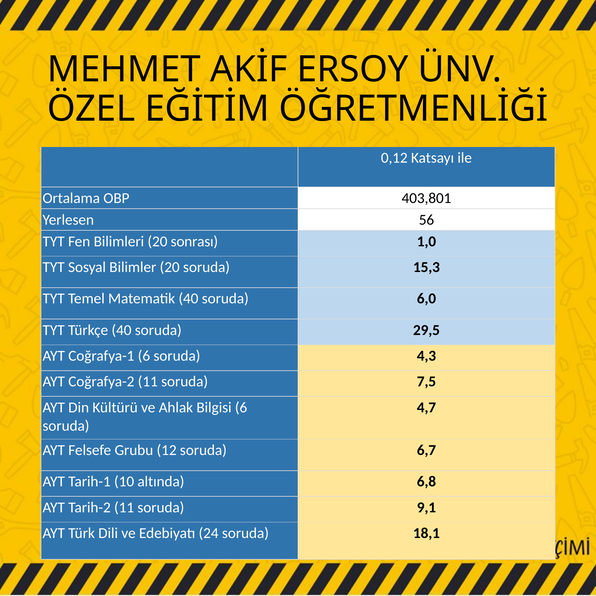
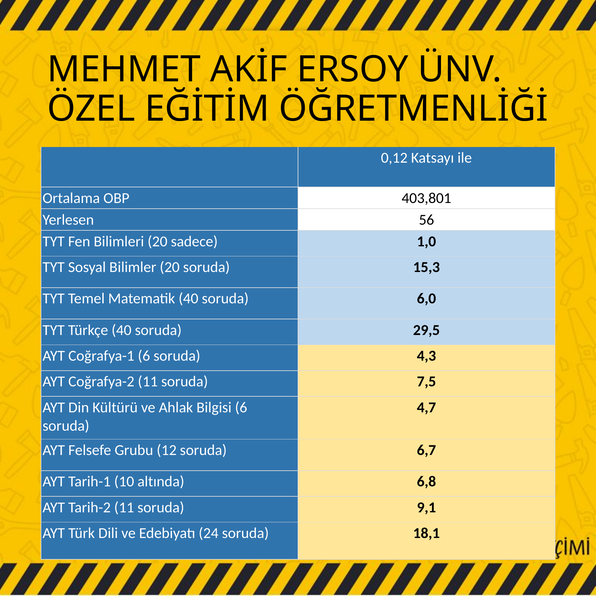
sonrası: sonrası -> sadece
